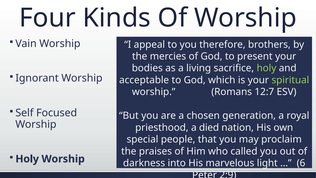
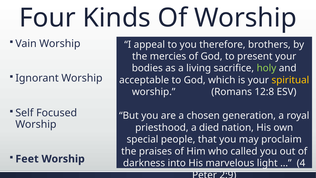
spiritual colour: light green -> yellow
12:7: 12:7 -> 12:8
Holy at (27, 159): Holy -> Feet
6: 6 -> 4
